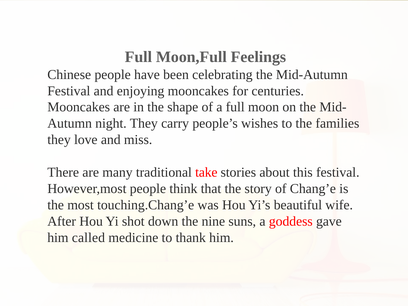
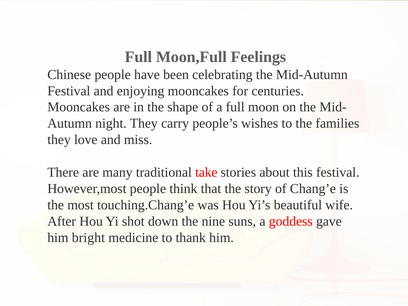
called: called -> bright
